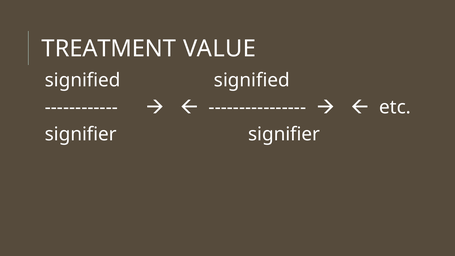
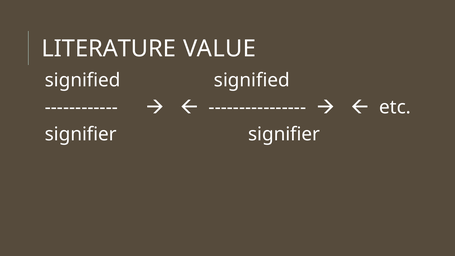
TREATMENT: TREATMENT -> LITERATURE
